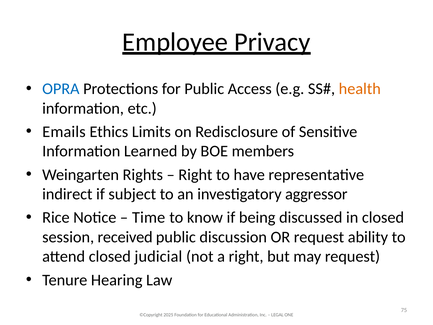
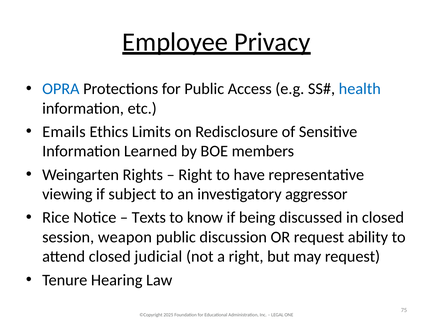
health colour: orange -> blue
indirect: indirect -> viewing
Time: Time -> Texts
received: received -> weapon
